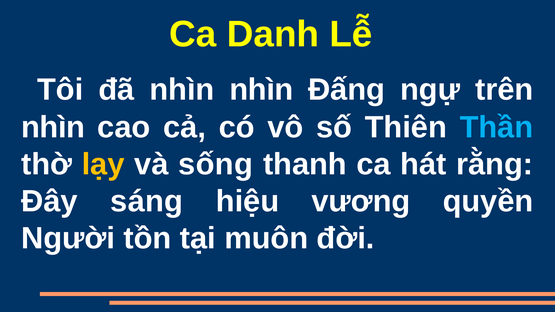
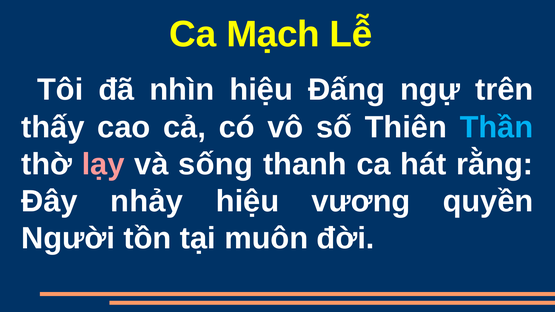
Danh: Danh -> Mạch
nhìn nhìn: nhìn -> hiệu
nhìn at (53, 127): nhìn -> thấy
lạy colour: yellow -> pink
sáng: sáng -> nhảy
